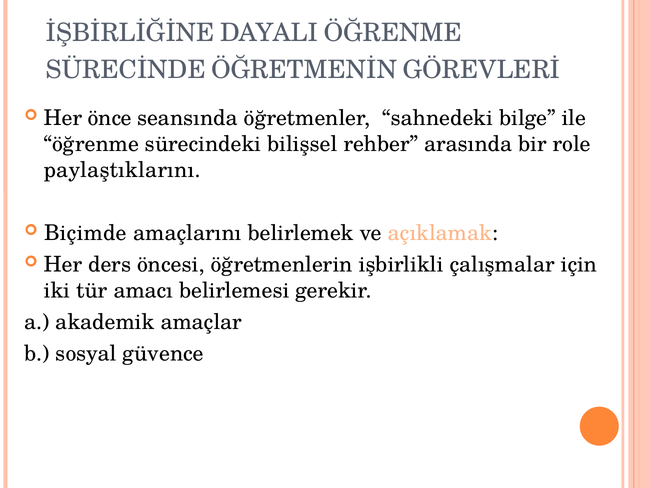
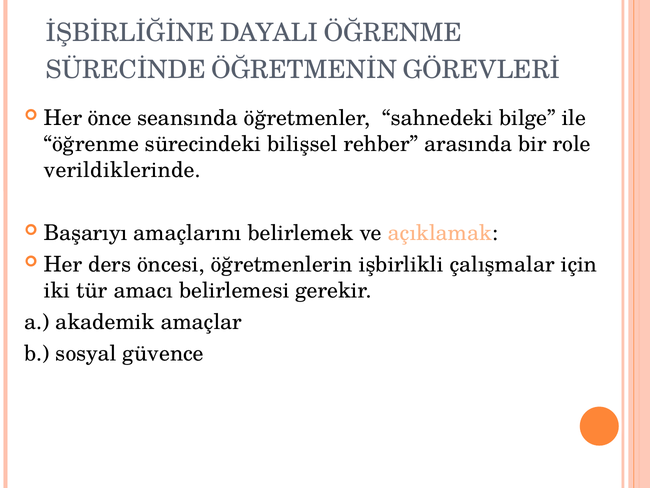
paylaştıklarını: paylaştıklarını -> verildiklerinde
Biçimde: Biçimde -> Başarıyı
